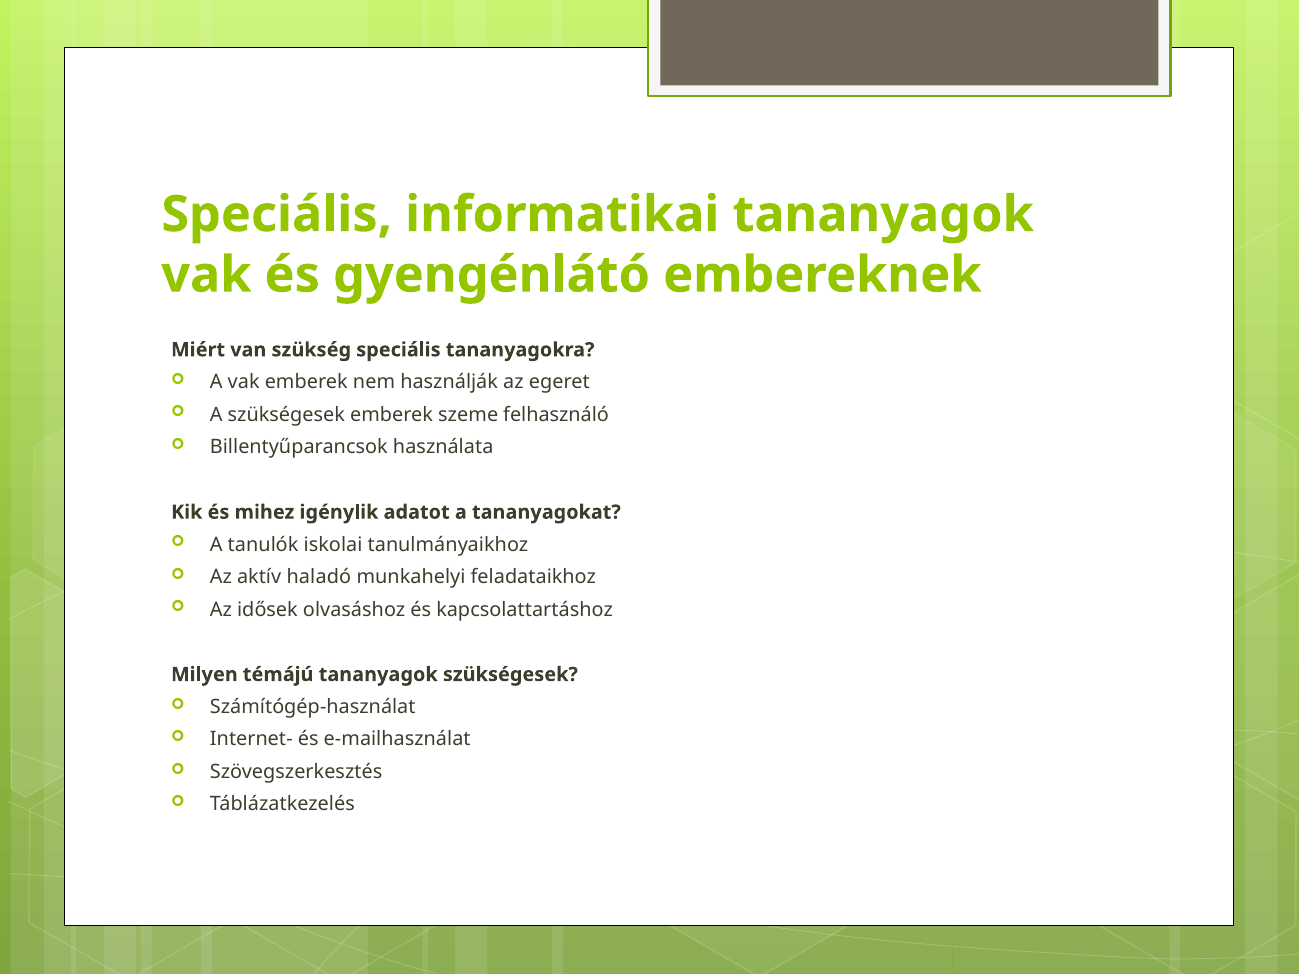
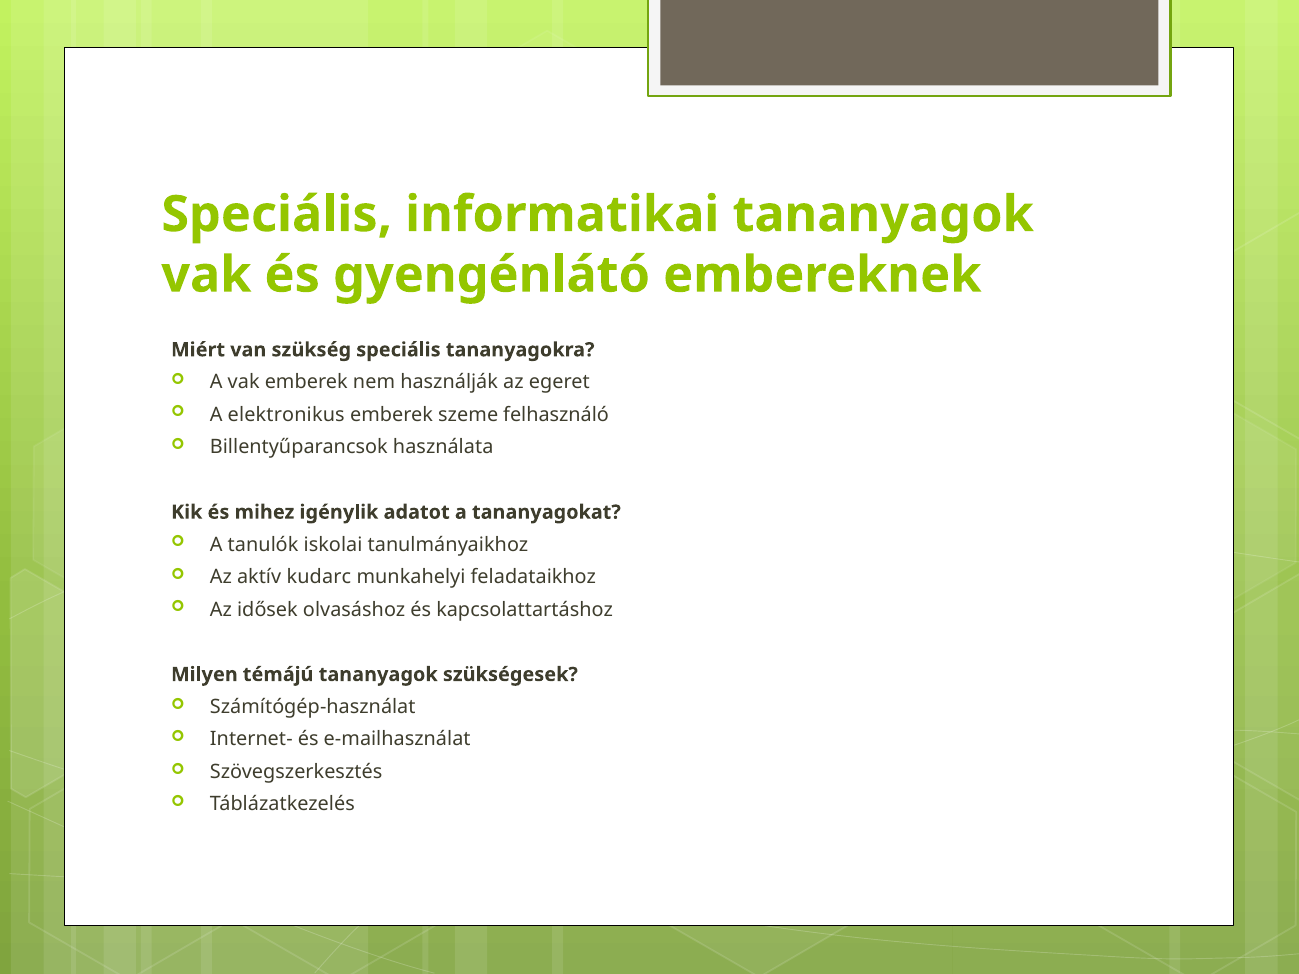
A szükségesek: szükségesek -> elektronikus
haladó: haladó -> kudarc
